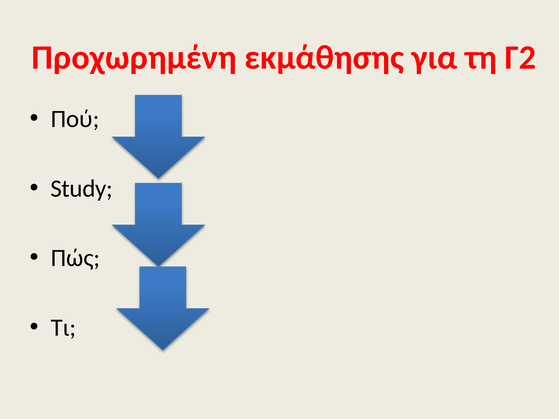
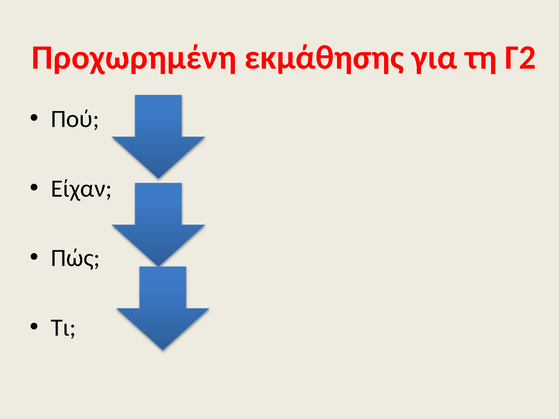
Study: Study -> Είχαν
